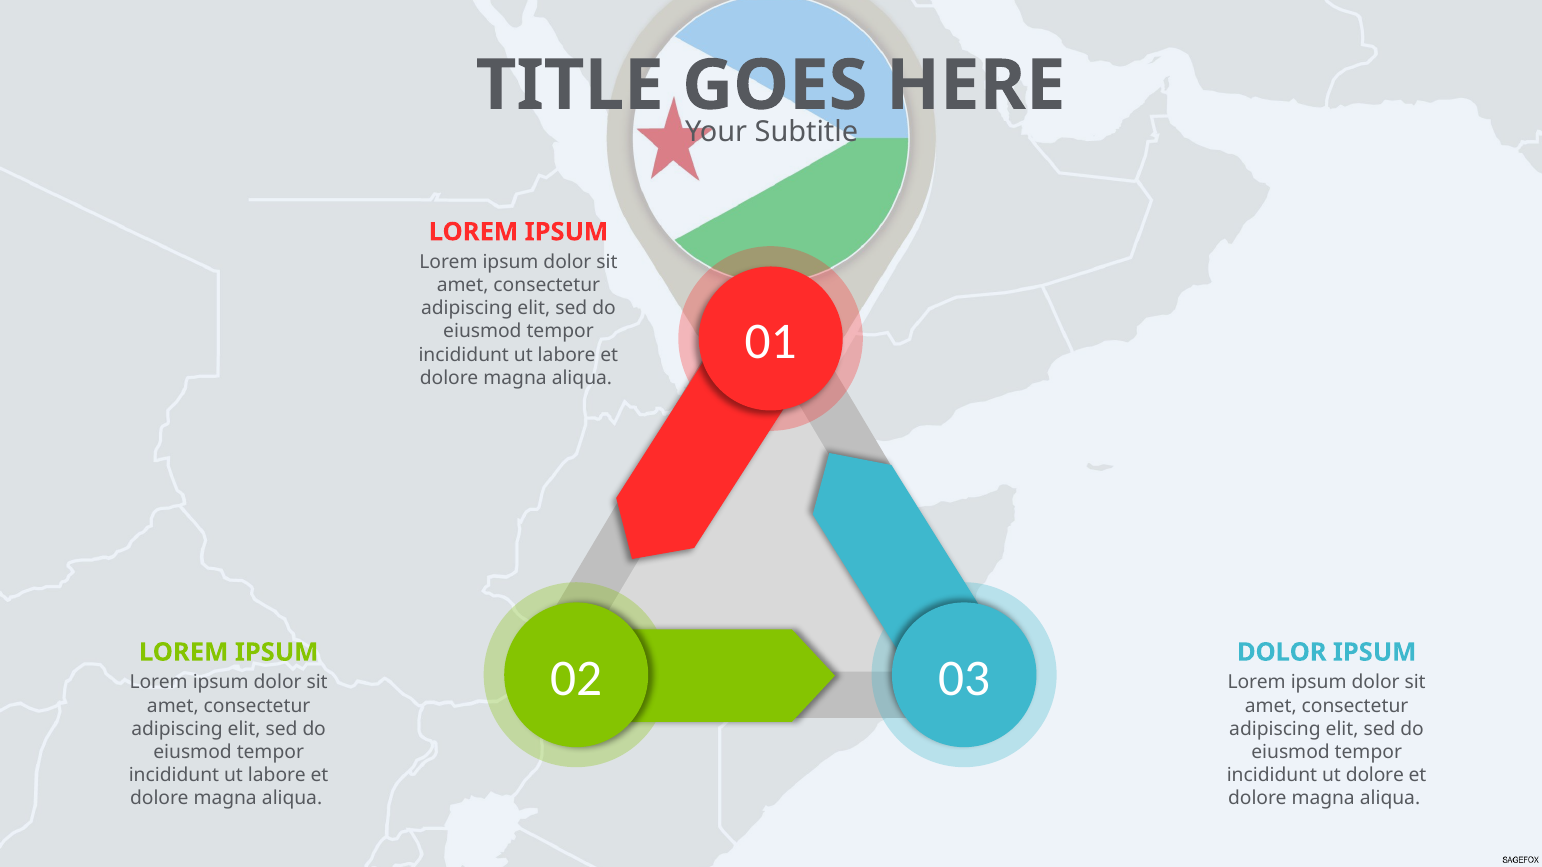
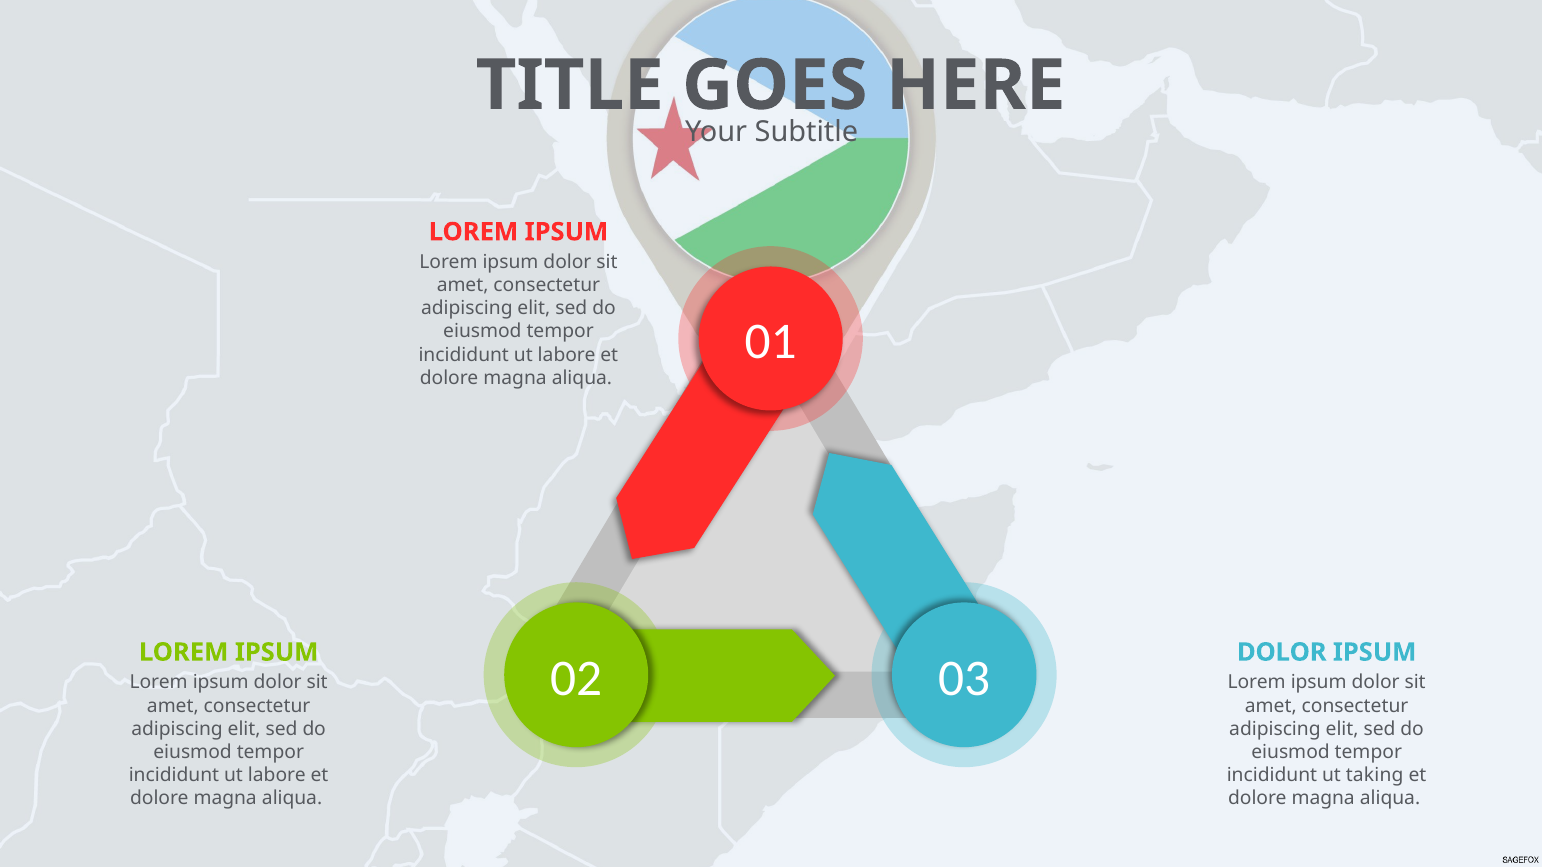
ut dolore: dolore -> taking
